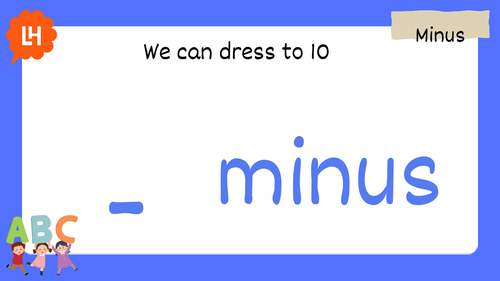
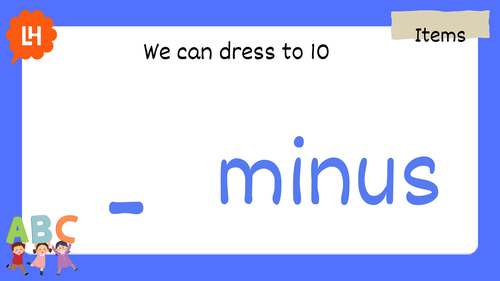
Minus at (440, 34): Minus -> Items
